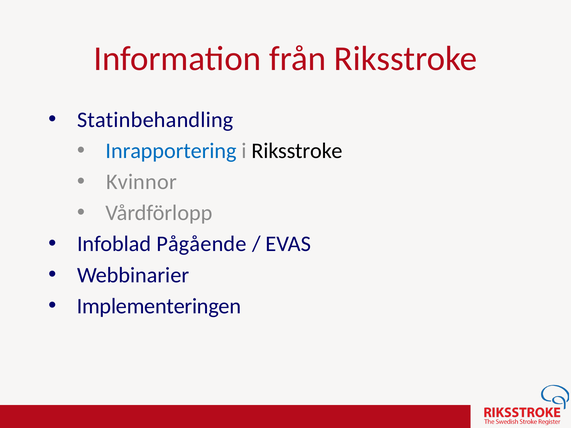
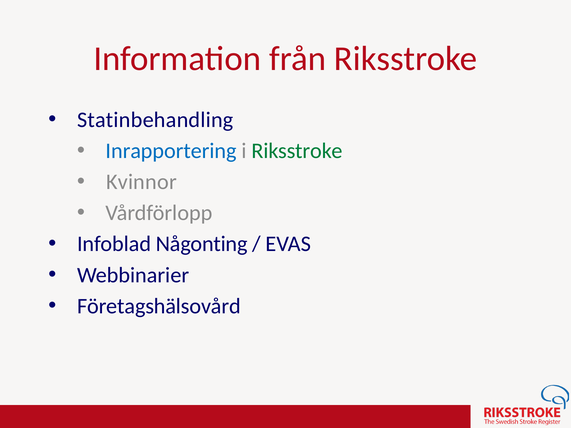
Riksstroke at (297, 151) colour: black -> green
Pågående: Pågående -> Någonting
Implementeringen: Implementeringen -> Företagshälsovård
